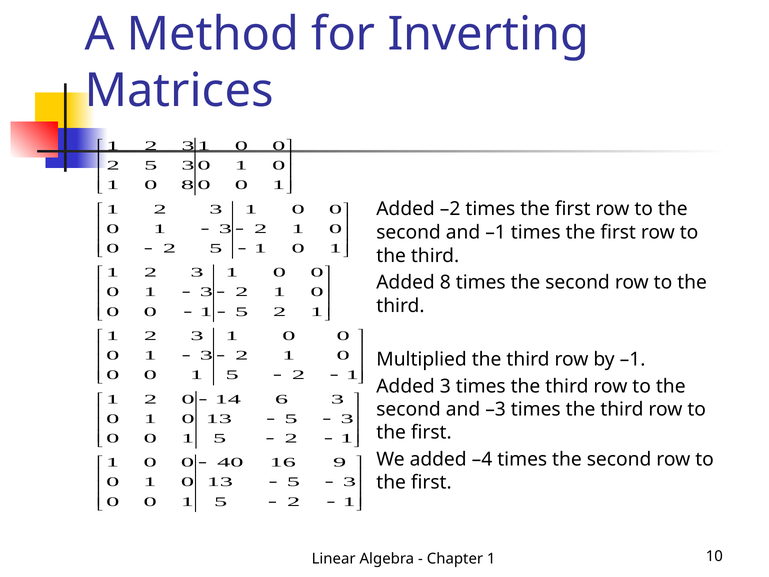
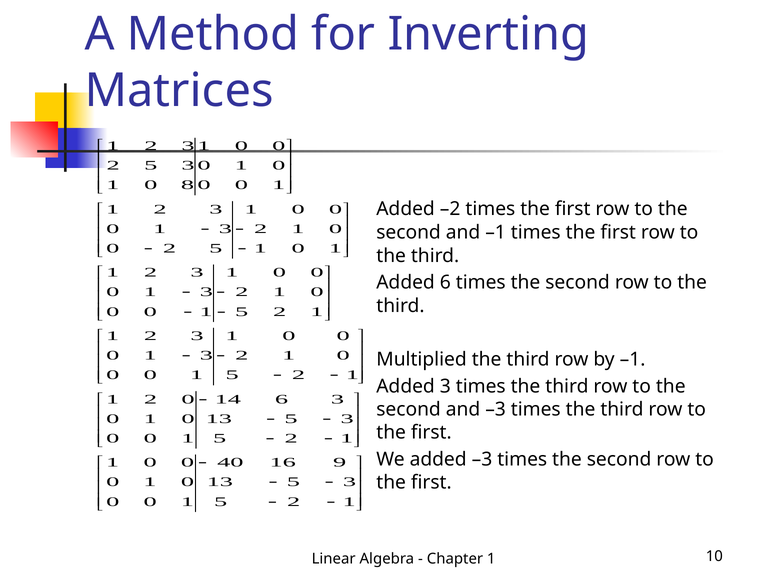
Added 8: 8 -> 6
added –4: –4 -> –3
